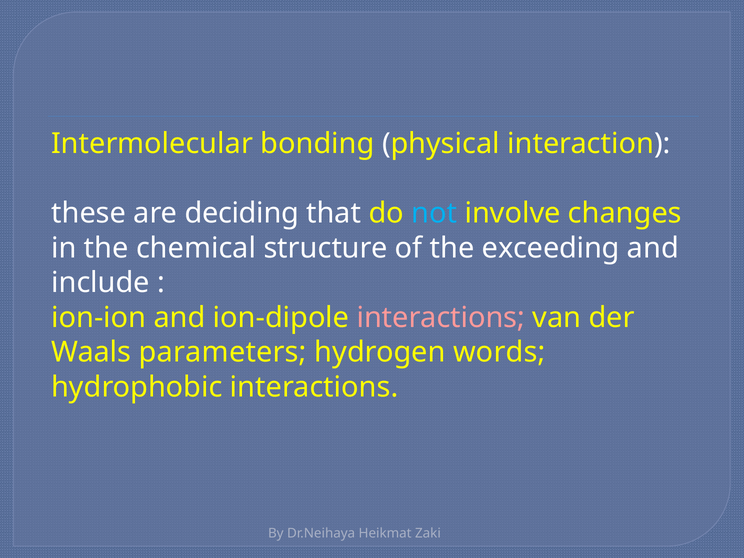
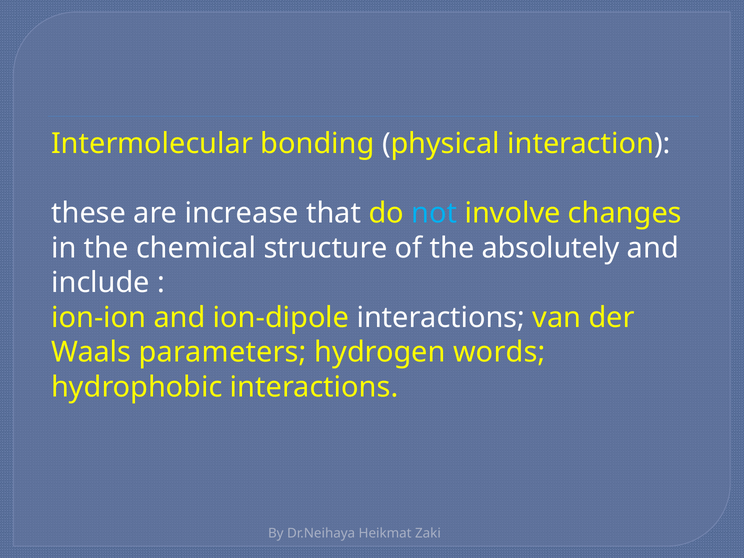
deciding: deciding -> increase
exceeding: exceeding -> absolutely
interactions at (441, 318) colour: pink -> white
